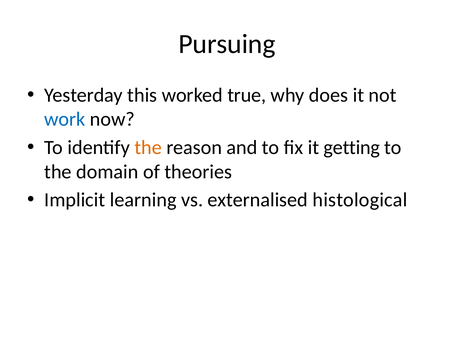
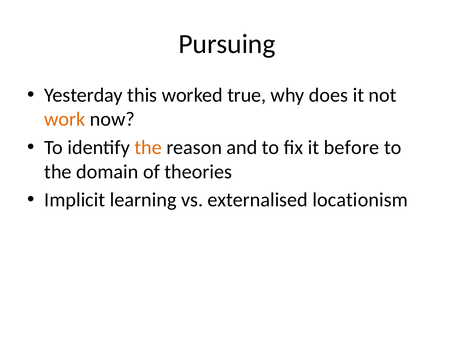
work colour: blue -> orange
getting: getting -> before
histological: histological -> locationism
